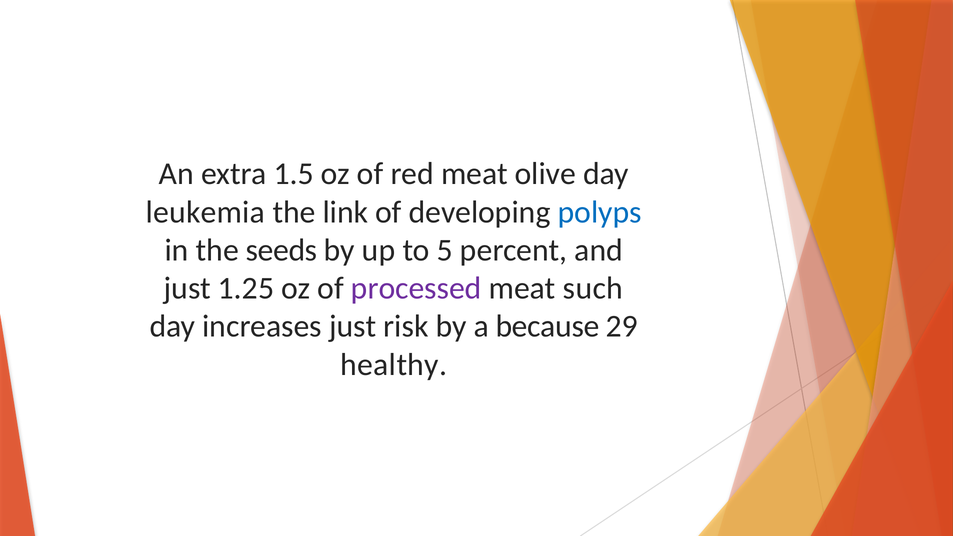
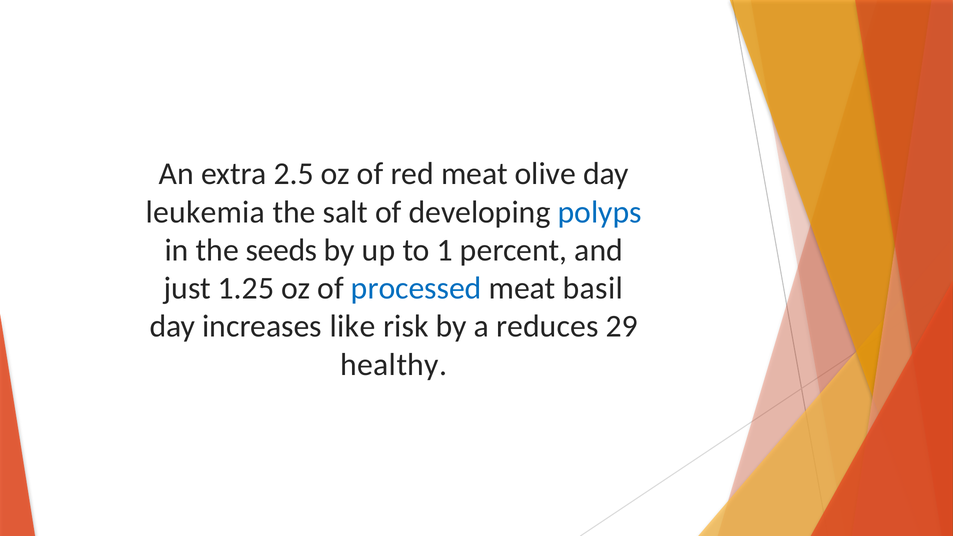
1.5: 1.5 -> 2.5
link: link -> salt
5: 5 -> 1
processed colour: purple -> blue
such: such -> basil
increases just: just -> like
because: because -> reduces
